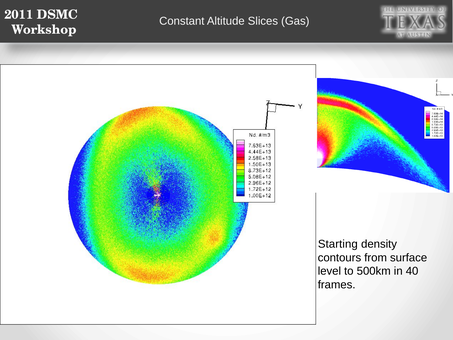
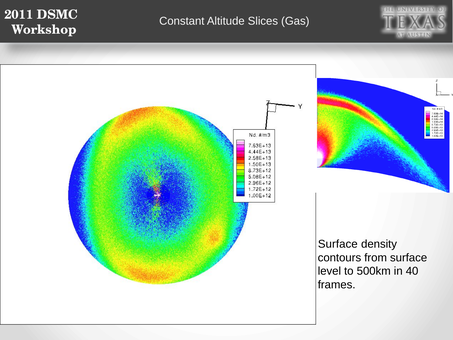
Starting at (338, 244): Starting -> Surface
